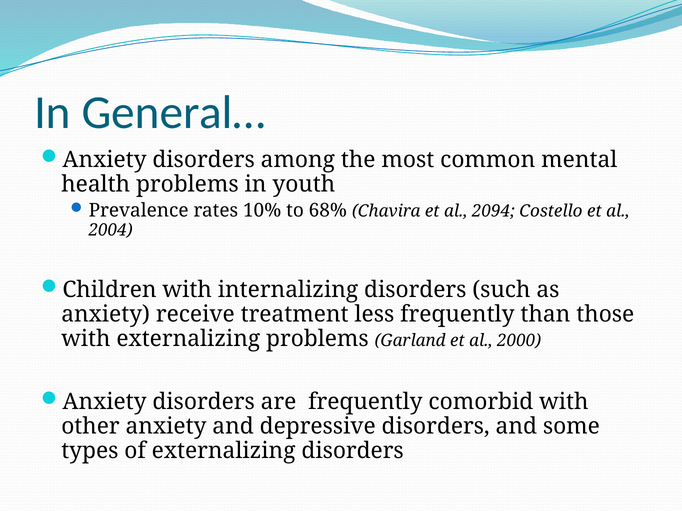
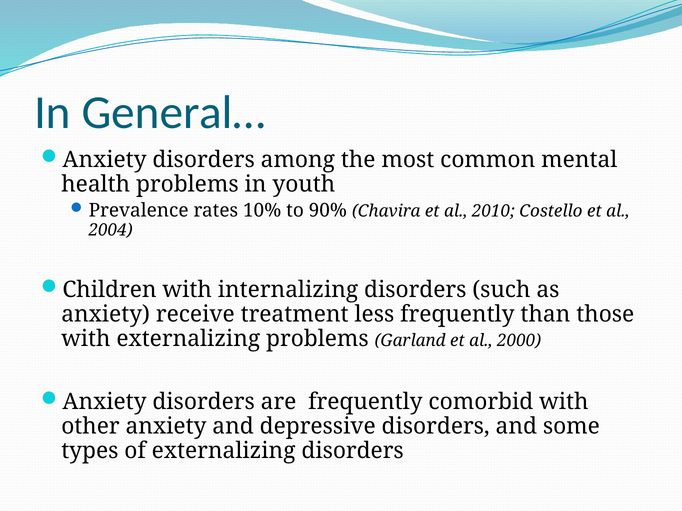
68%: 68% -> 90%
2094: 2094 -> 2010
